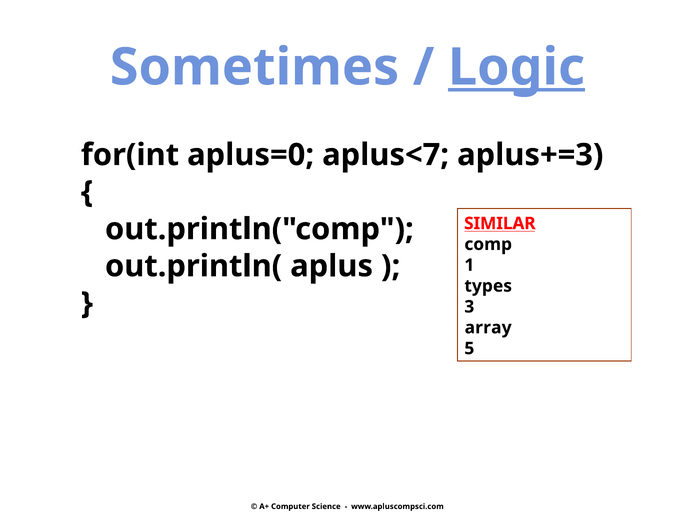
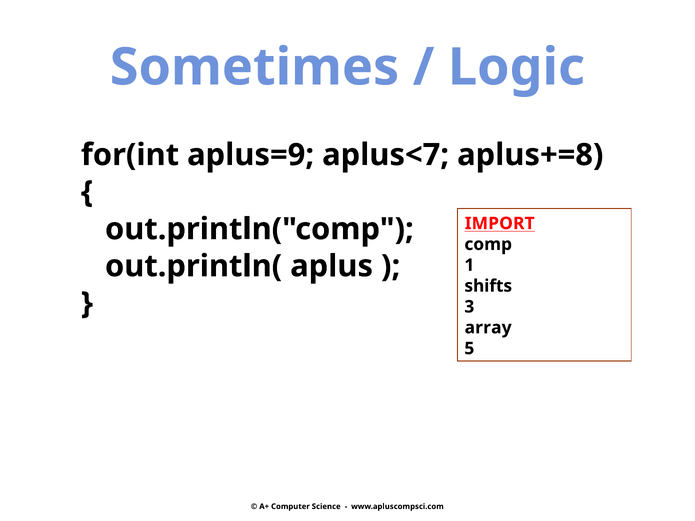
Logic underline: present -> none
aplus=0: aplus=0 -> aplus=9
aplus+=3: aplus+=3 -> aplus+=8
SIMILAR: SIMILAR -> IMPORT
types: types -> shifts
